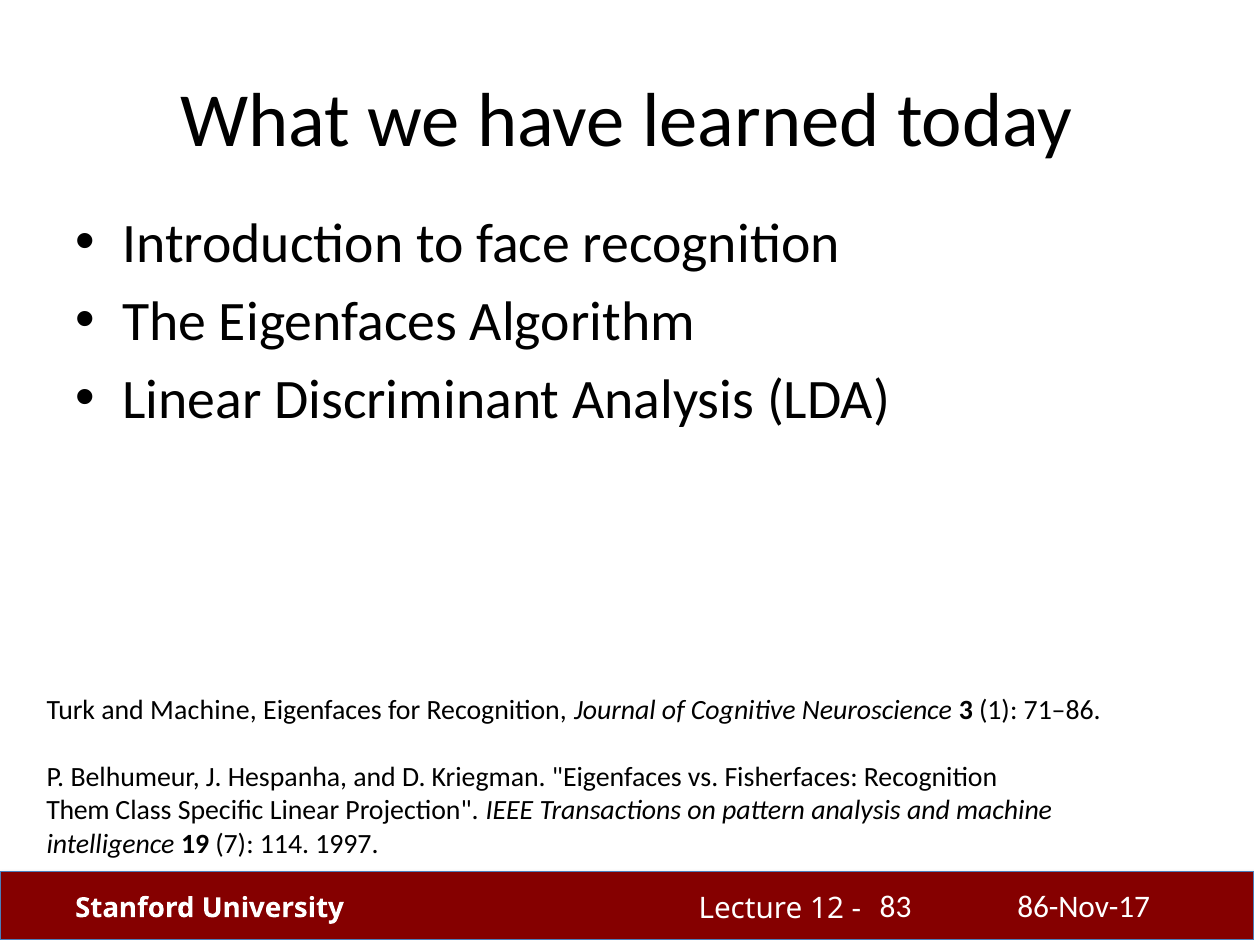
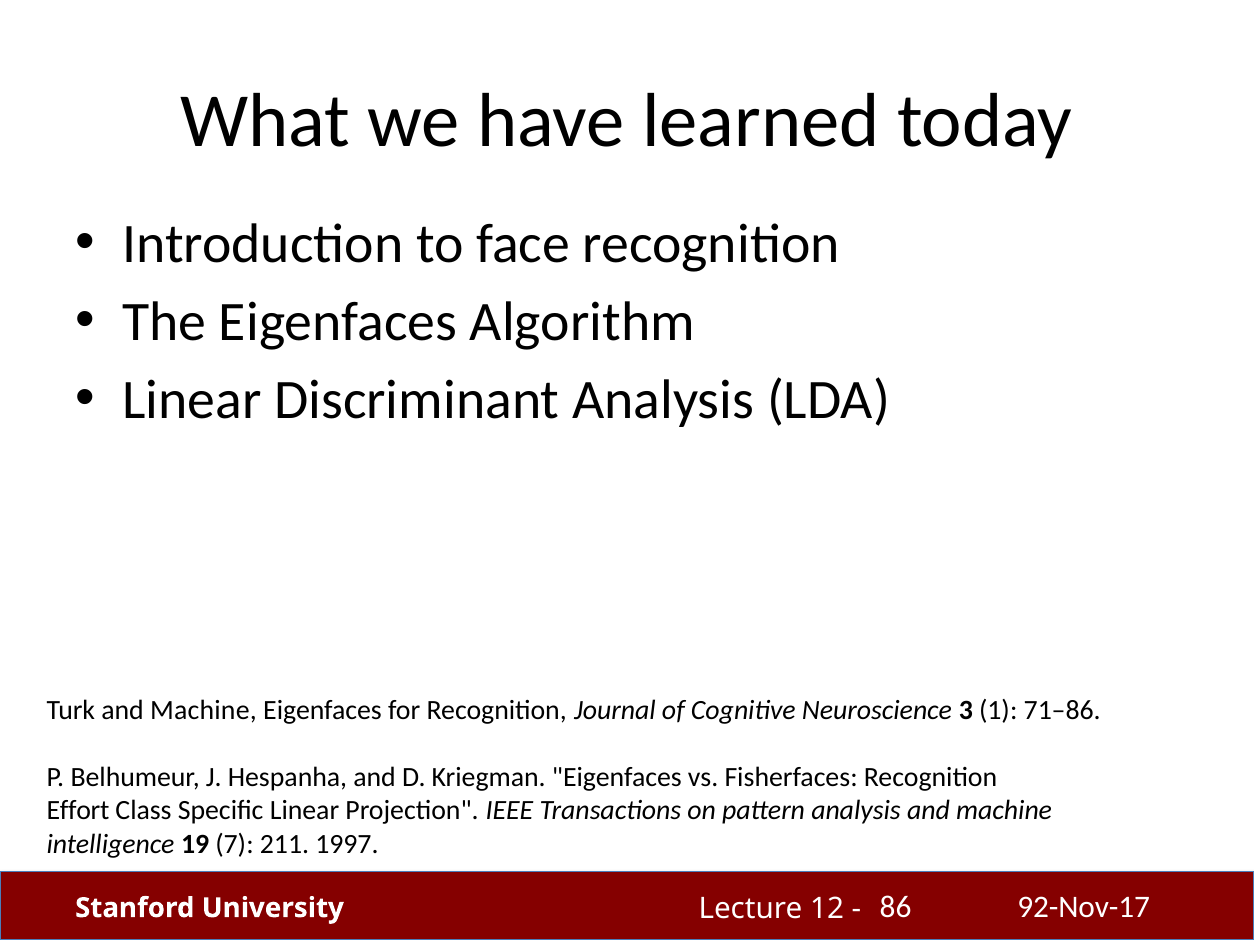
Them: Them -> Effort
114: 114 -> 211
86-Nov-17: 86-Nov-17 -> 92-Nov-17
83: 83 -> 86
